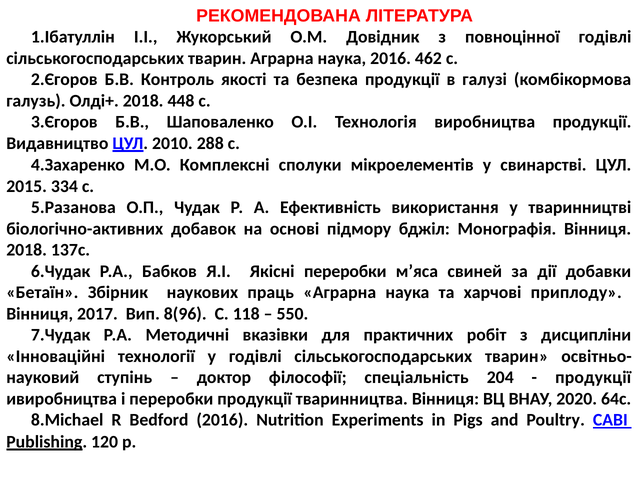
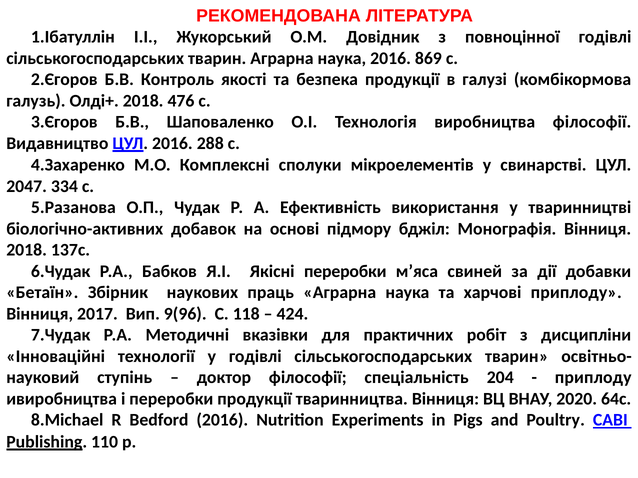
462: 462 -> 869
448: 448 -> 476
виробництва продукції: продукції -> філософії
ЦУЛ 2010: 2010 -> 2016
2015: 2015 -> 2047
8(96: 8(96 -> 9(96
550: 550 -> 424
продукції at (593, 378): продукції -> приплоду
120: 120 -> 110
